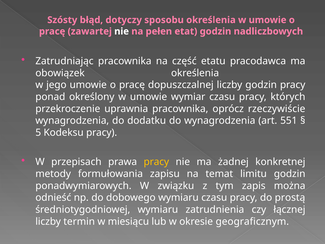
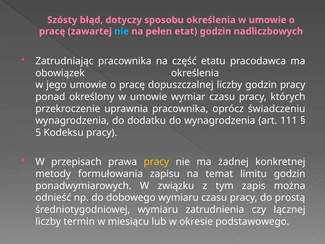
nie at (122, 31) colour: white -> light blue
rzeczywiście: rzeczywiście -> świadczeniu
551: 551 -> 111
geograficznym: geograficznym -> podstawowego
